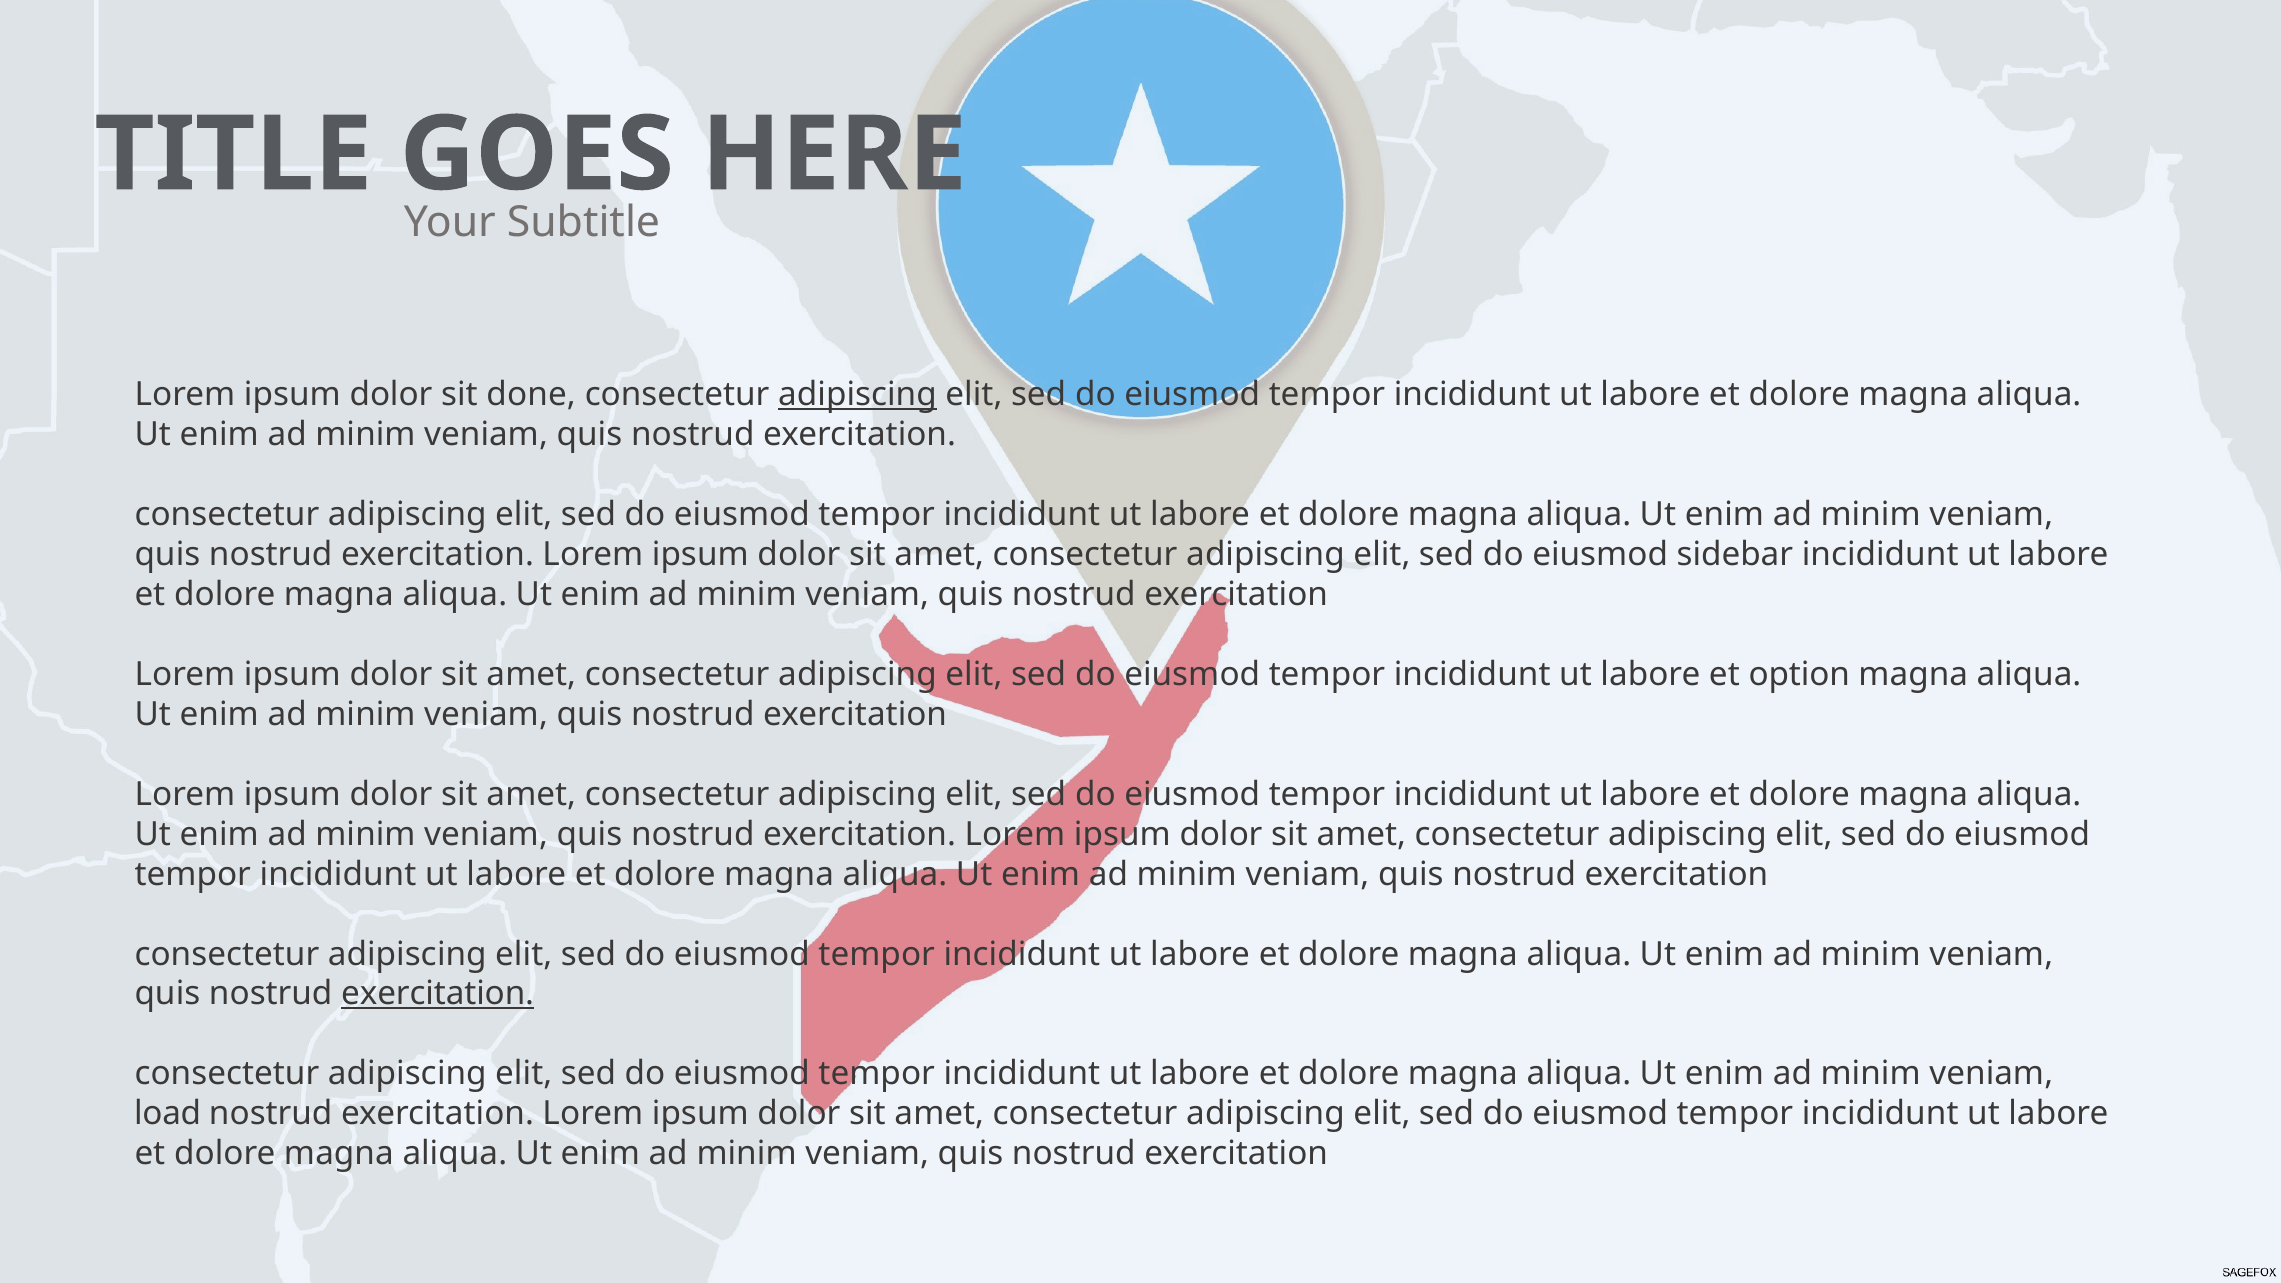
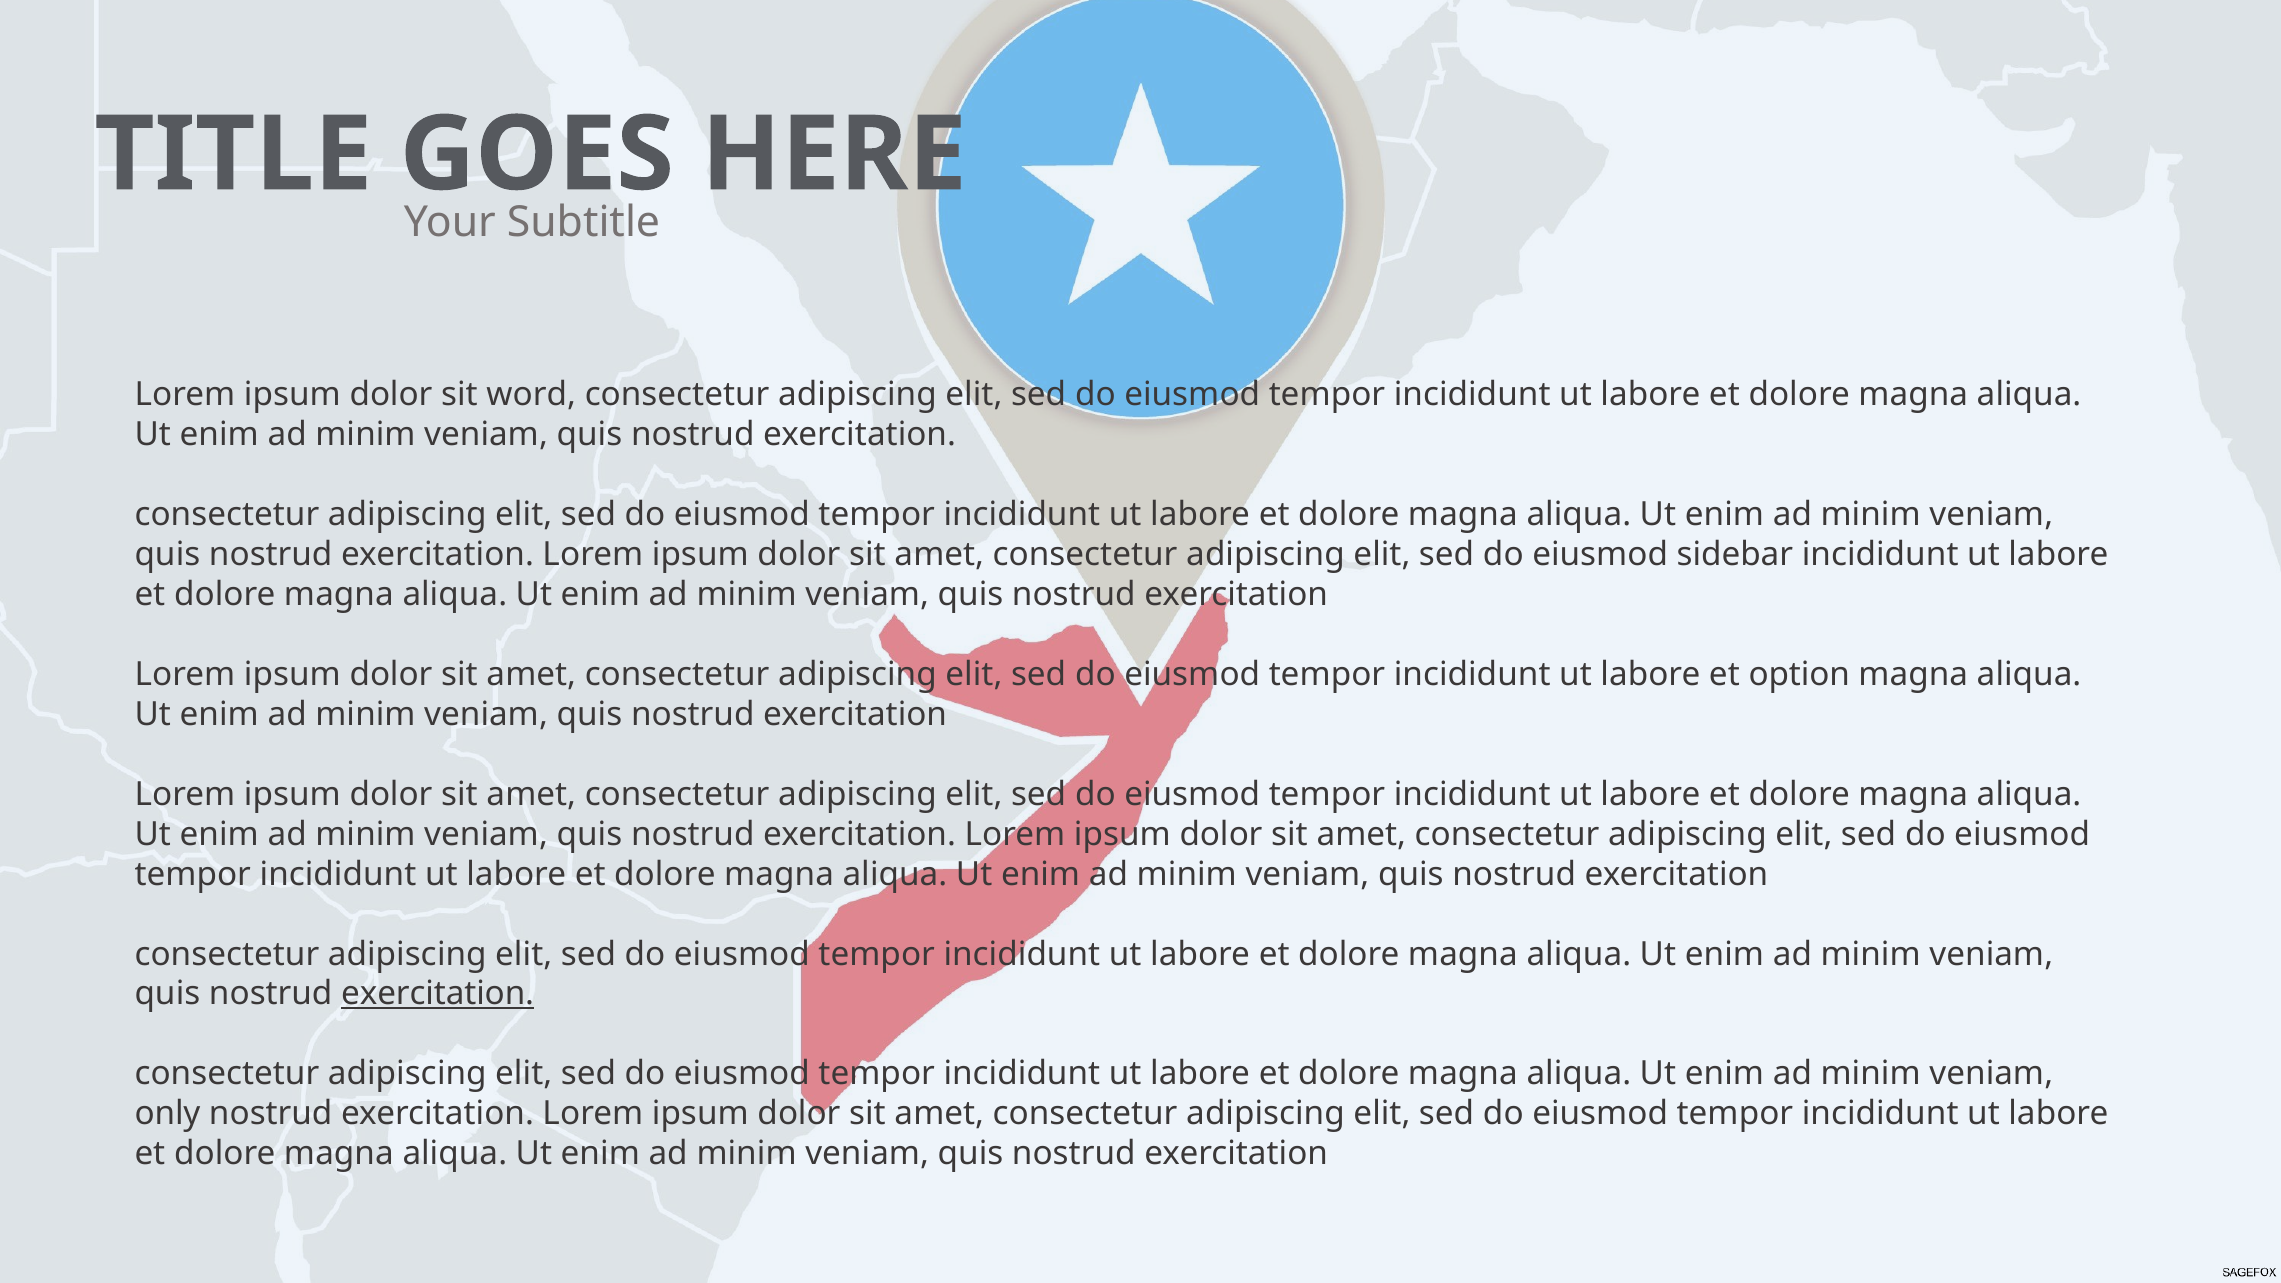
done: done -> word
adipiscing at (858, 395) underline: present -> none
load: load -> only
